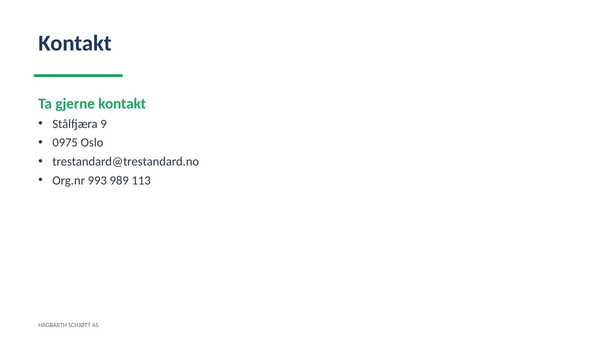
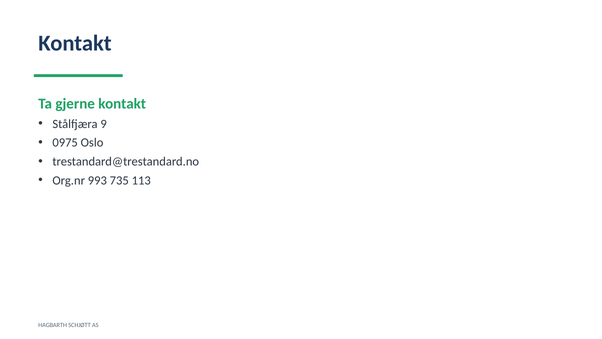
989: 989 -> 735
